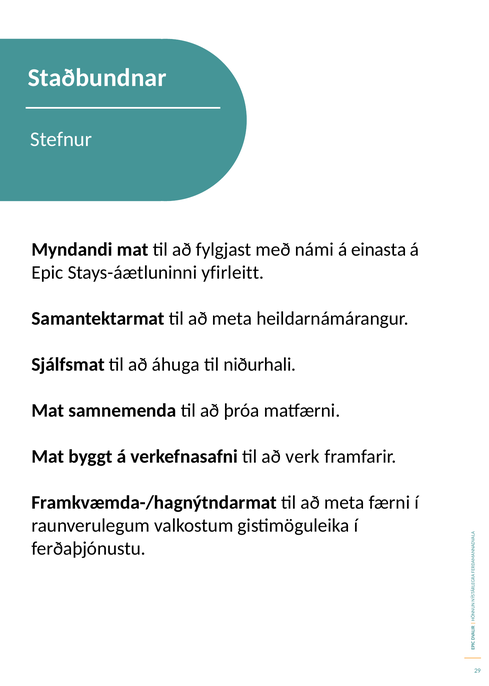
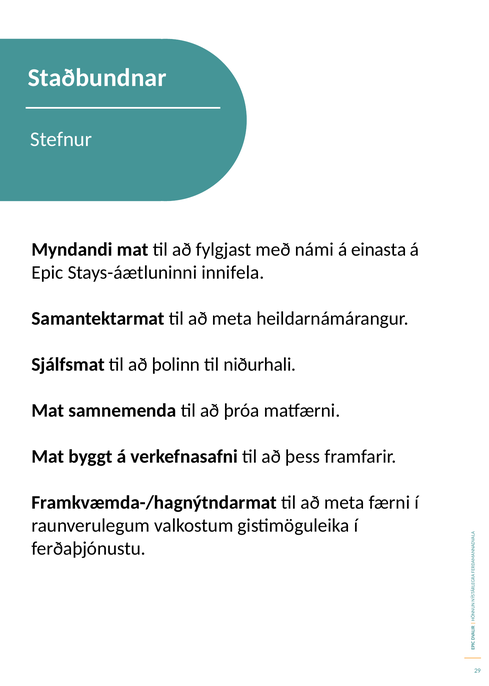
yfirleitt: yfirleitt -> innifela
áhuga: áhuga -> þolinn
verk: verk -> þess
